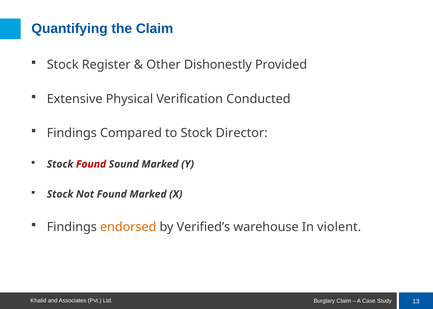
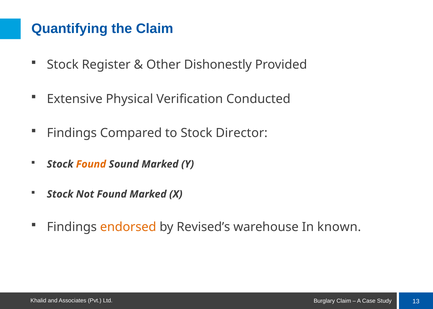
Found at (91, 164) colour: red -> orange
Verified’s: Verified’s -> Revised’s
violent: violent -> known
